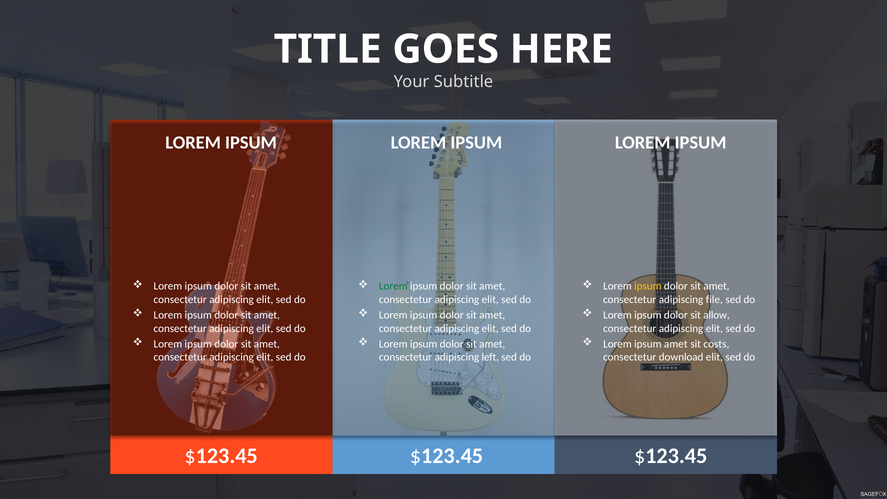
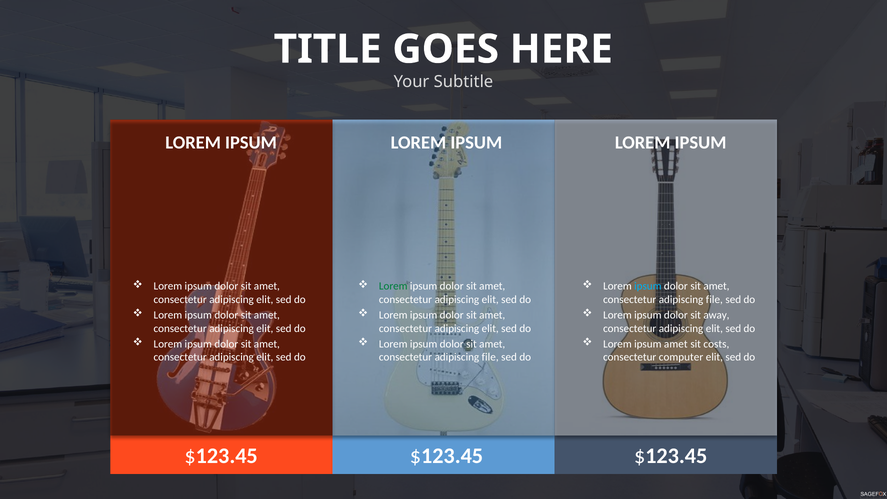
ipsum at (648, 286) colour: yellow -> light blue
allow: allow -> away
left at (490, 357): left -> file
download: download -> computer
